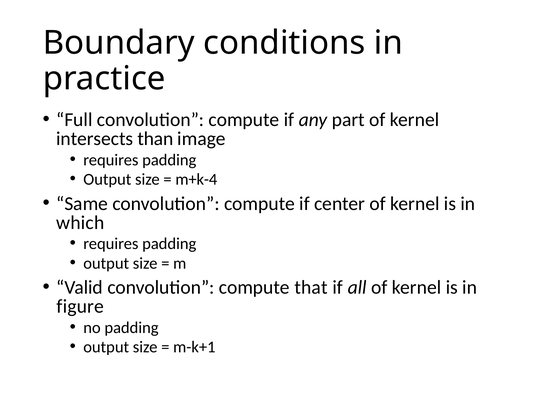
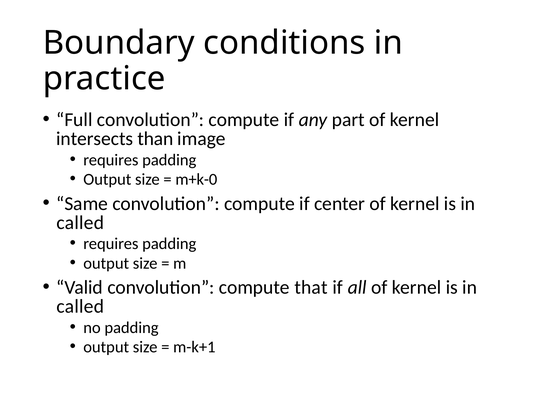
m+k-4: m+k-4 -> m+k-0
which at (80, 222): which -> called
figure at (80, 306): figure -> called
